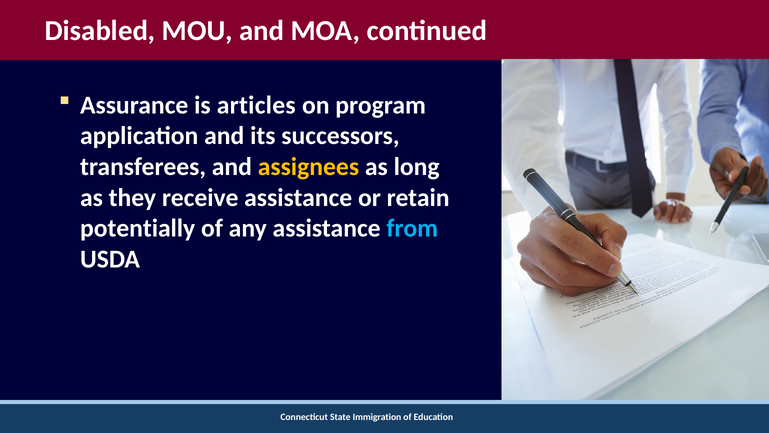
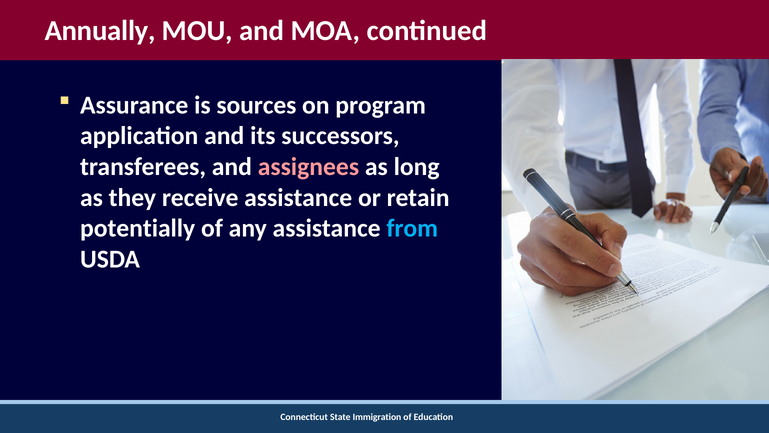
Disabled: Disabled -> Annually
articles: articles -> sources
assignees colour: yellow -> pink
